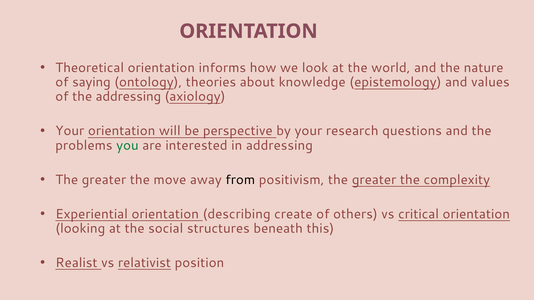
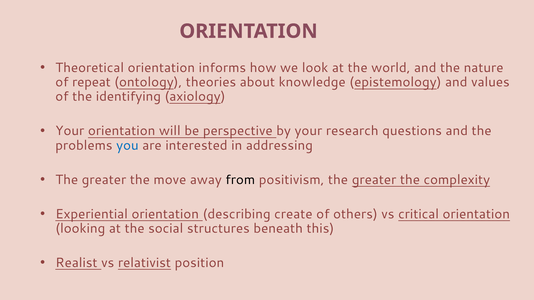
saying: saying -> repeat
the addressing: addressing -> identifying
you colour: green -> blue
